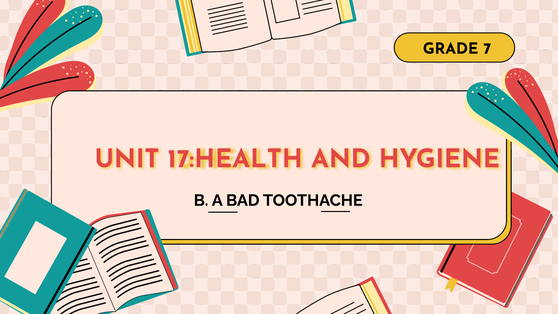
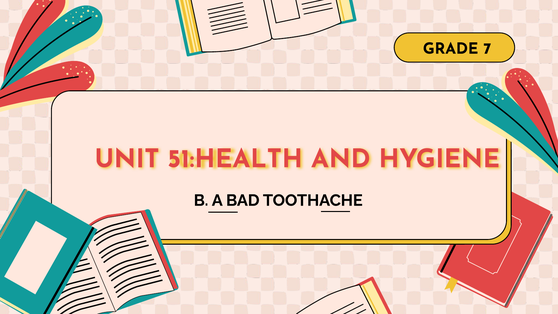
17:HEALTH: 17:HEALTH -> 51:HEALTH
